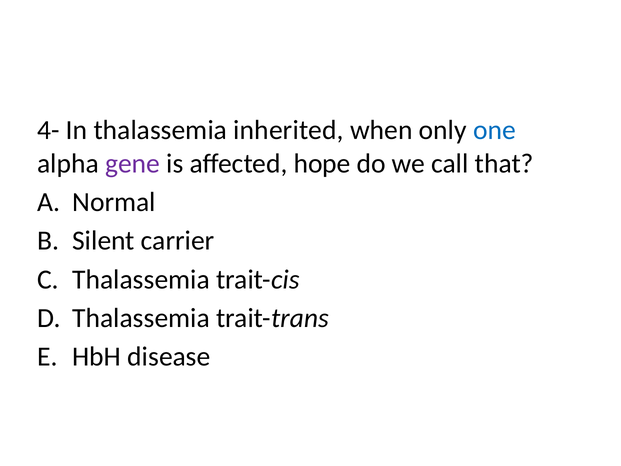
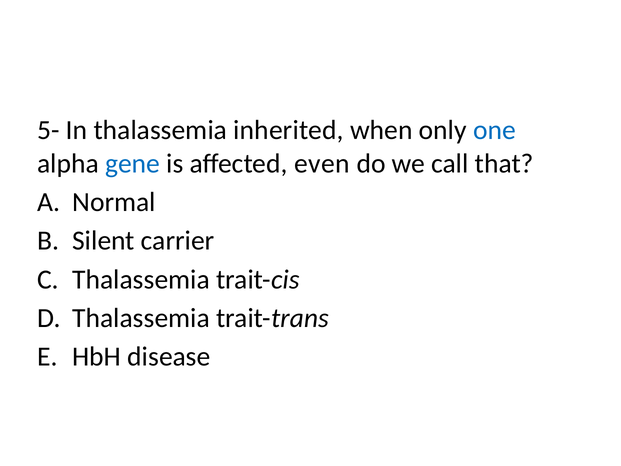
4-: 4- -> 5-
gene colour: purple -> blue
hope: hope -> even
